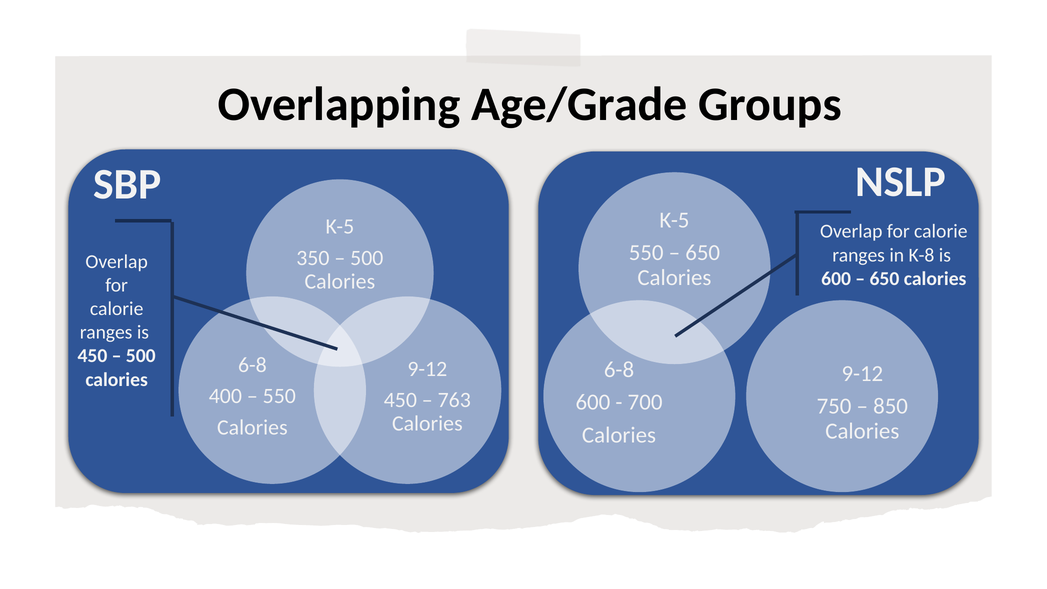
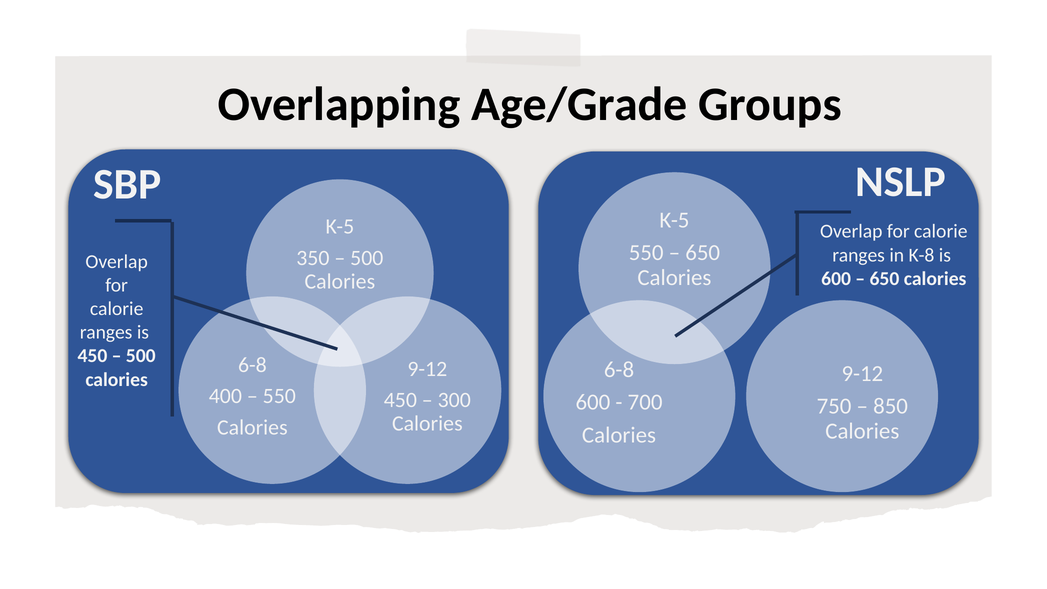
763: 763 -> 300
